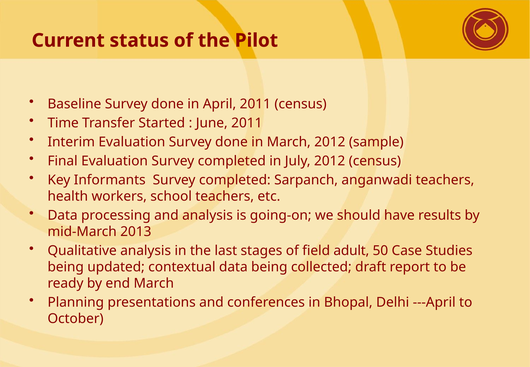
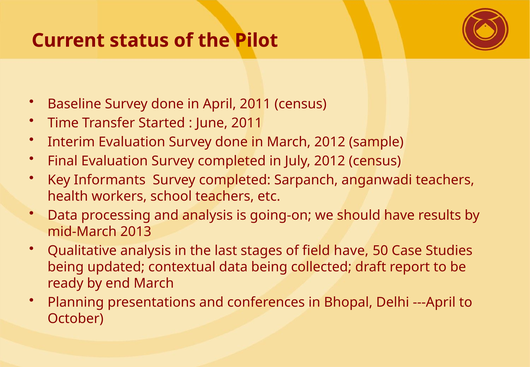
field adult: adult -> have
